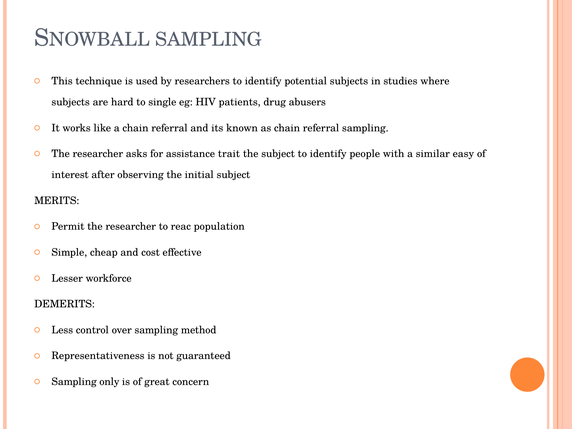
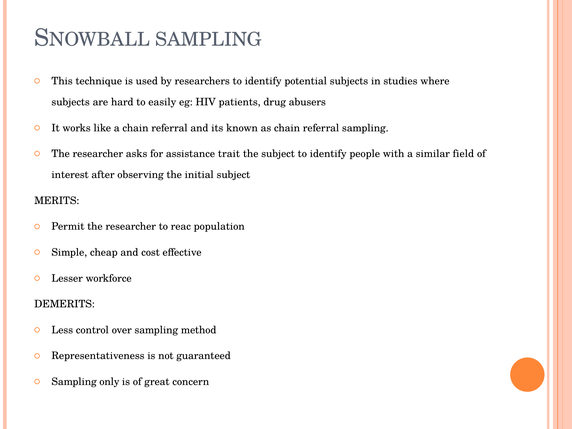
single: single -> easily
easy: easy -> field
